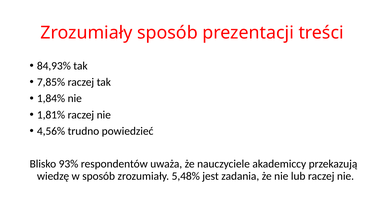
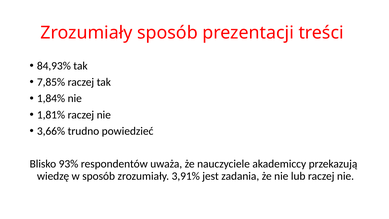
4,56%: 4,56% -> 3,66%
5,48%: 5,48% -> 3,91%
